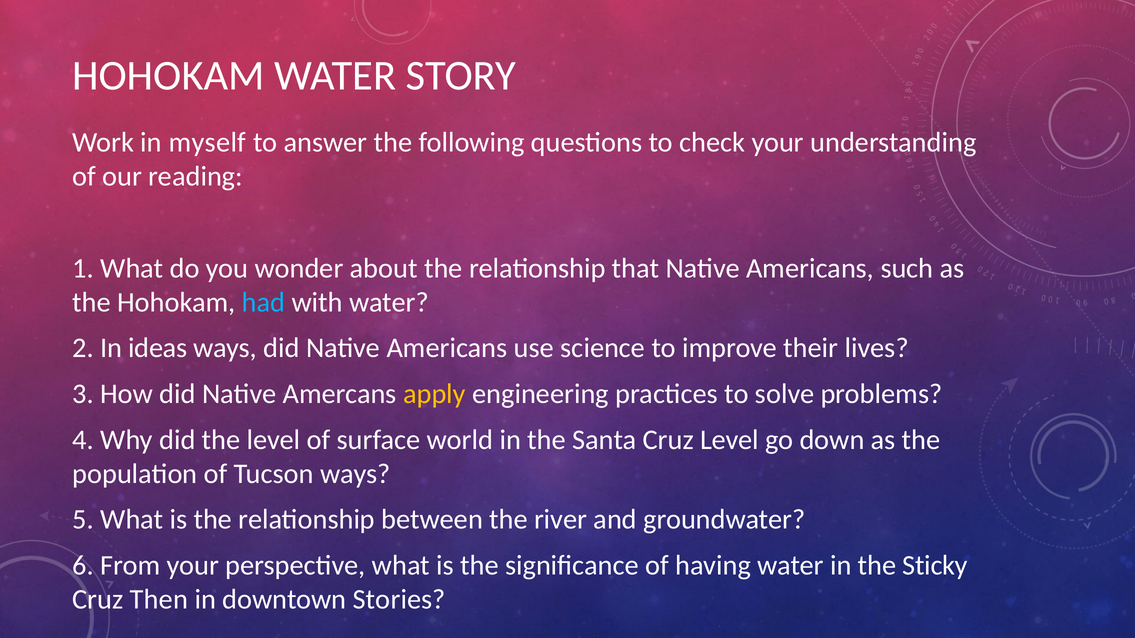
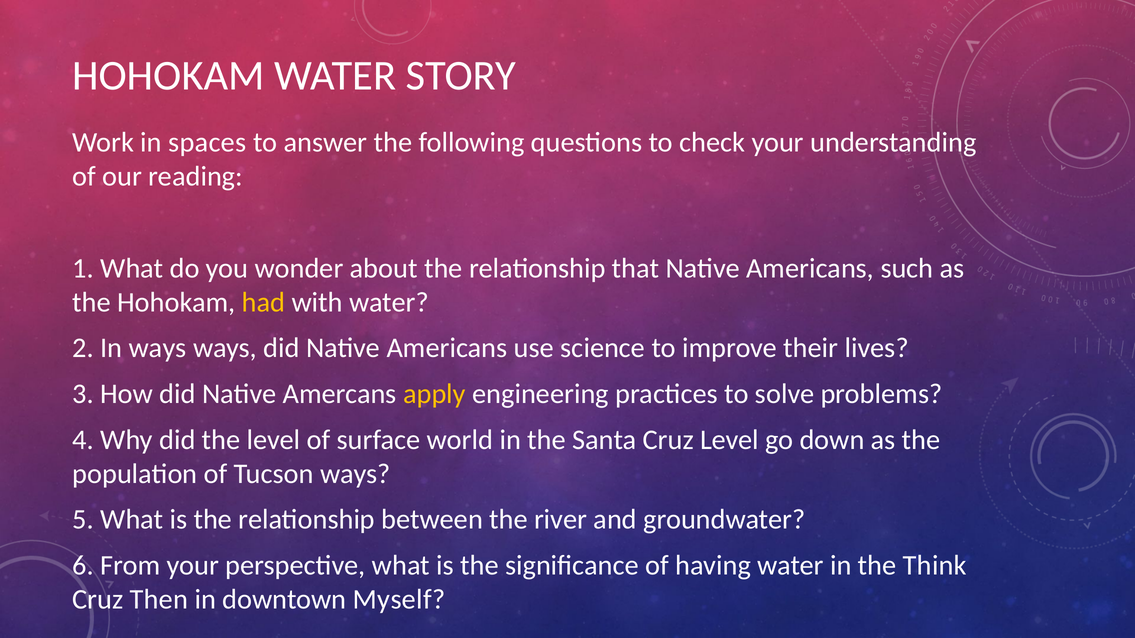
myself: myself -> spaces
had colour: light blue -> yellow
In ideas: ideas -> ways
Sticky: Sticky -> Think
Stories: Stories -> Myself
